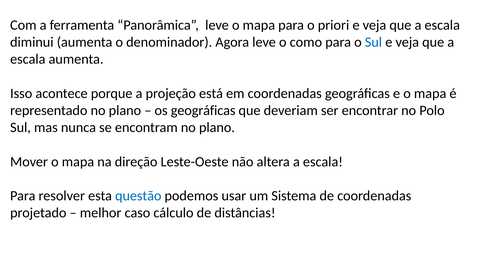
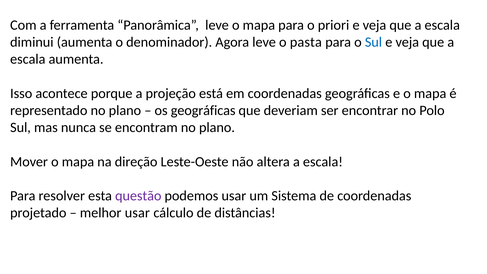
como: como -> pasta
questão colour: blue -> purple
melhor caso: caso -> usar
